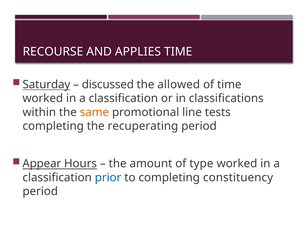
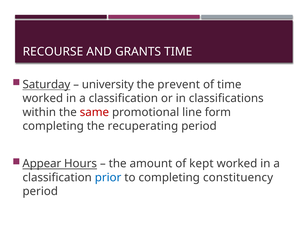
APPLIES: APPLIES -> GRANTS
discussed: discussed -> university
allowed: allowed -> prevent
same colour: orange -> red
tests: tests -> form
type: type -> kept
